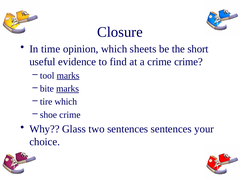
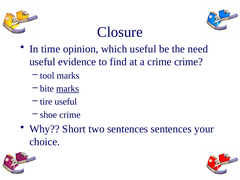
which sheets: sheets -> useful
short: short -> need
marks at (68, 76) underline: present -> none
tire which: which -> useful
Glass: Glass -> Short
